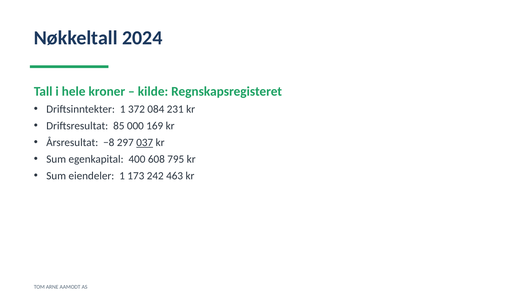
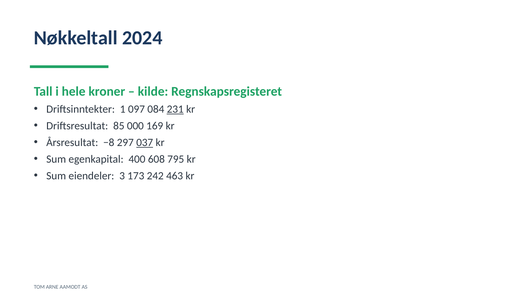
372: 372 -> 097
231 underline: none -> present
eiendeler 1: 1 -> 3
